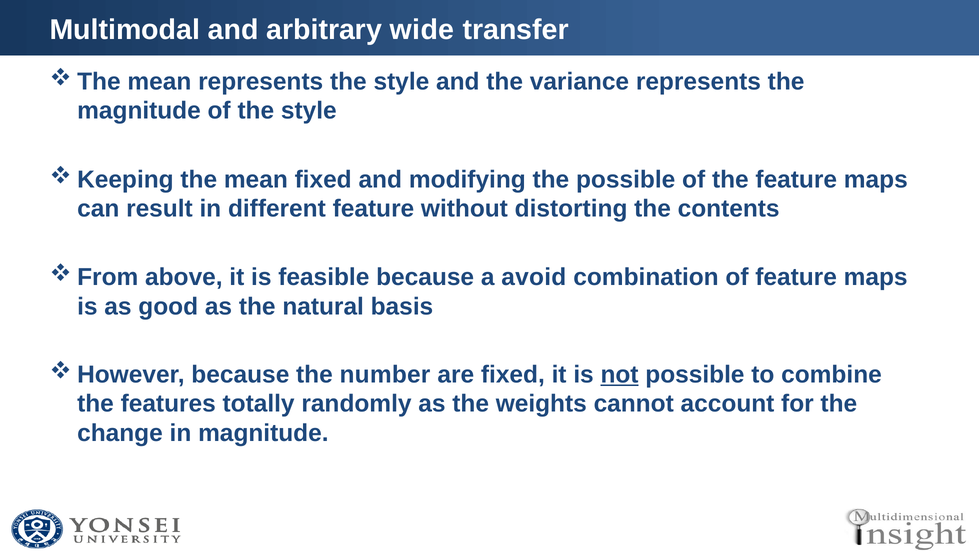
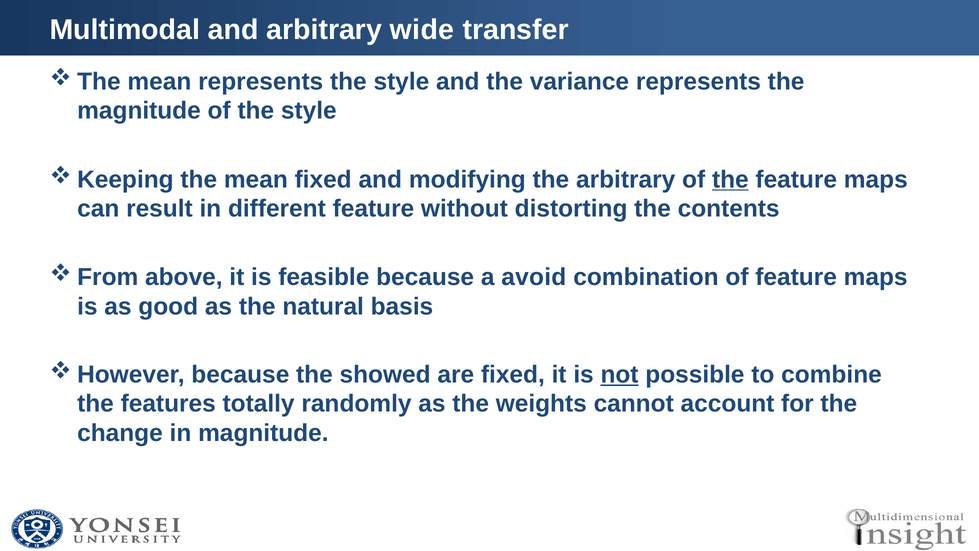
the possible: possible -> arbitrary
the at (730, 179) underline: none -> present
number: number -> showed
